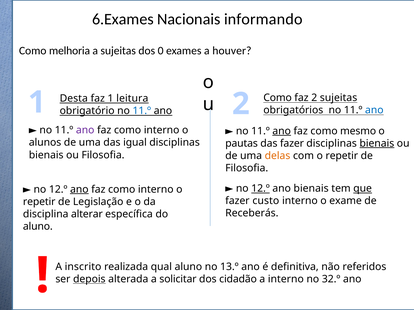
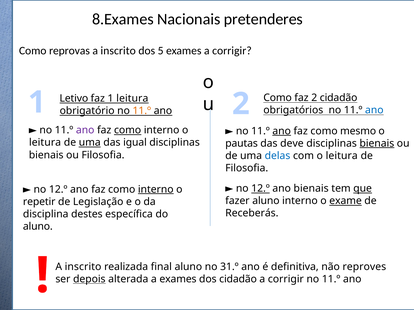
6.Exames: 6.Exames -> 8.Exames
informando: informando -> pretenderes
melhoria: melhoria -> reprovas
sujeitas at (118, 51): sujeitas -> inscrito
0: 0 -> 5
exames a houver: houver -> corrigir
2 sujeitas: sujeitas -> cidadão
Desta: Desta -> Letivo
11.º at (142, 111) colour: blue -> orange
como at (128, 130) underline: none -> present
alunos at (45, 143): alunos -> leitura
uma at (90, 143) underline: none -> present
das fazer: fazer -> deve
delas colour: orange -> blue
com o repetir: repetir -> leitura
ano at (79, 190) underline: present -> none
interno at (156, 190) underline: none -> present
fazer custo: custo -> aluno
exame underline: none -> present
alterar: alterar -> destes
qual: qual -> final
13.º: 13.º -> 31.º
referidos: referidos -> reproves
a solicitar: solicitar -> exames
interno at (286, 280): interno -> corrigir
32.º at (331, 280): 32.º -> 11.º
